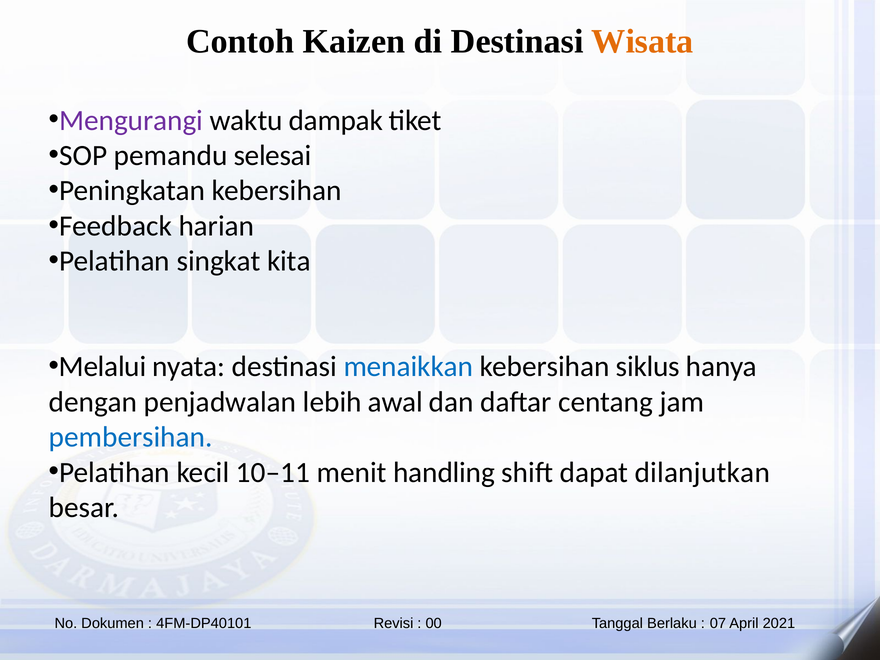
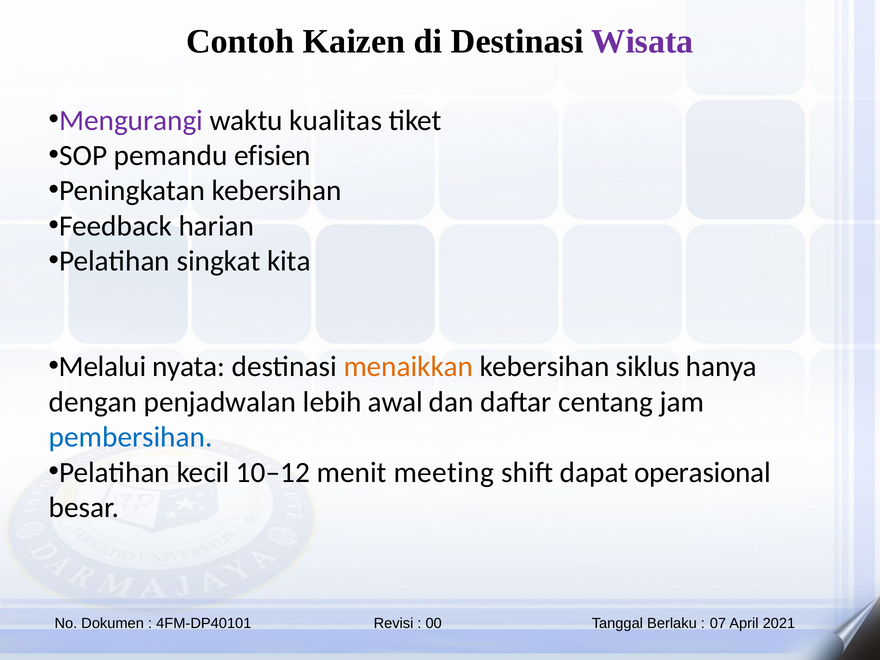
Wisata colour: orange -> purple
dampak: dampak -> kualitas
selesai: selesai -> efisien
menaikkan colour: blue -> orange
10–11: 10–11 -> 10–12
handling: handling -> meeting
dilanjutkan: dilanjutkan -> operasional
